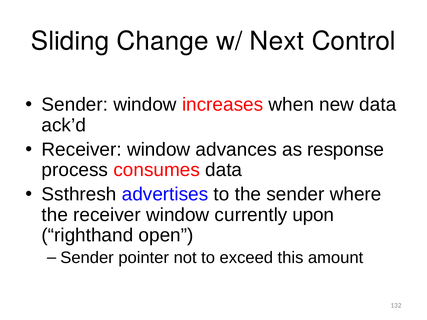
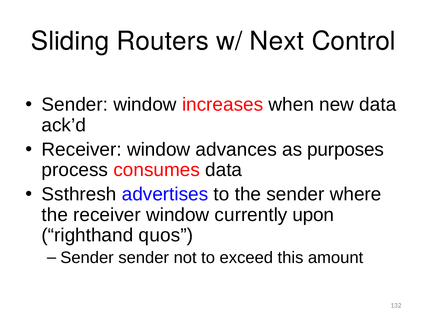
Change: Change -> Routers
response: response -> purposes
open: open -> quos
Sender pointer: pointer -> sender
